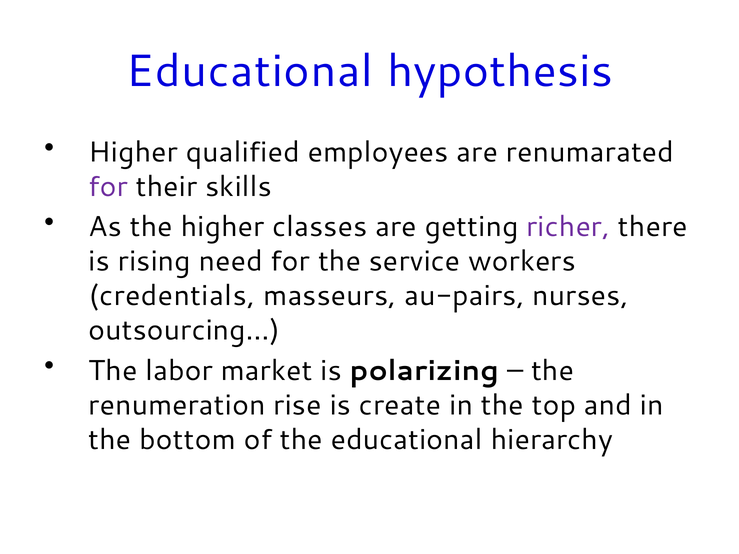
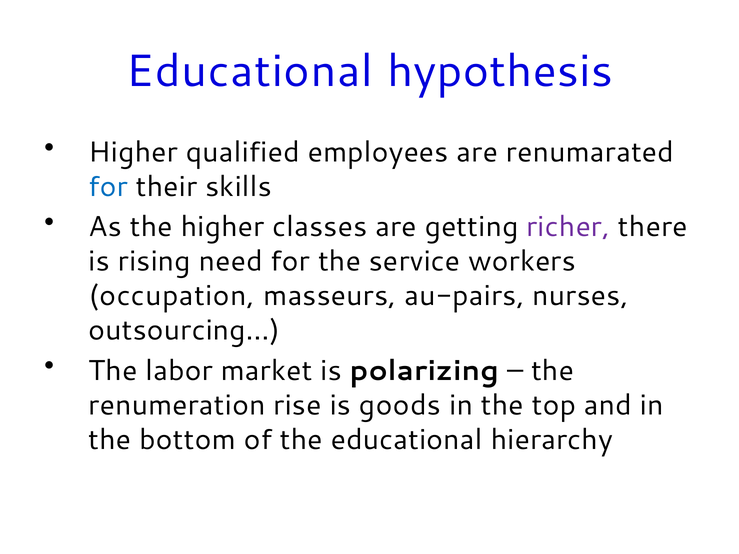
for at (108, 187) colour: purple -> blue
credentials: credentials -> occupation
create: create -> goods
